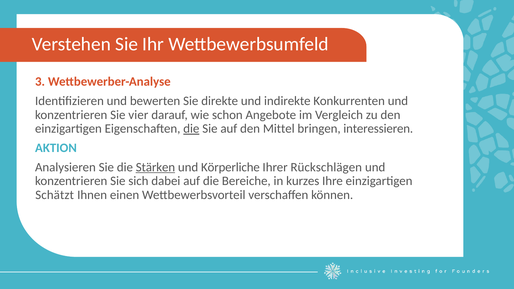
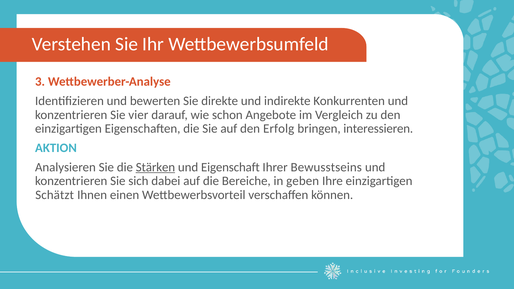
die at (191, 129) underline: present -> none
Mittel: Mittel -> Erfolg
Körperliche: Körperliche -> Eigenschaft
Rückschlägen: Rückschlägen -> Bewusstseins
kurzes: kurzes -> geben
